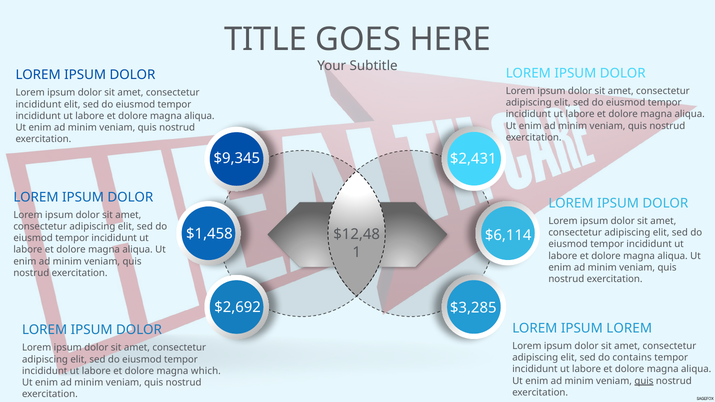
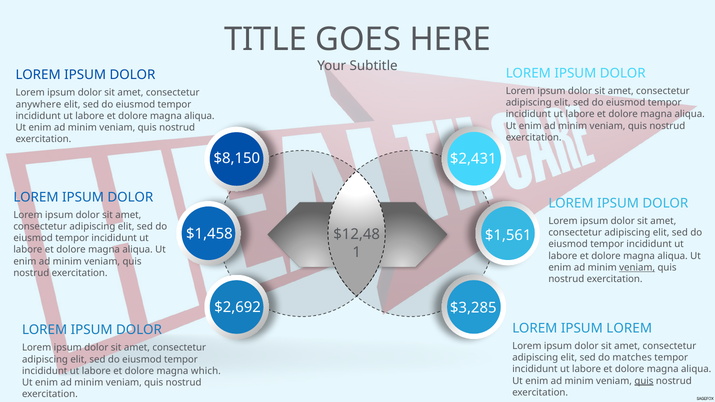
incididunt at (38, 104): incididunt -> anywhere
$9,345: $9,345 -> $8,150
$6,114: $6,114 -> $1,561
veniam at (637, 268) underline: none -> present
contains: contains -> matches
